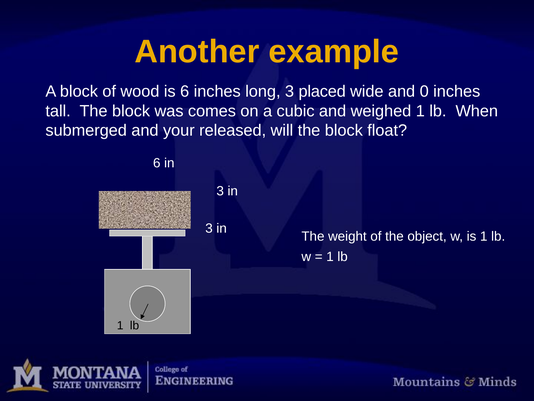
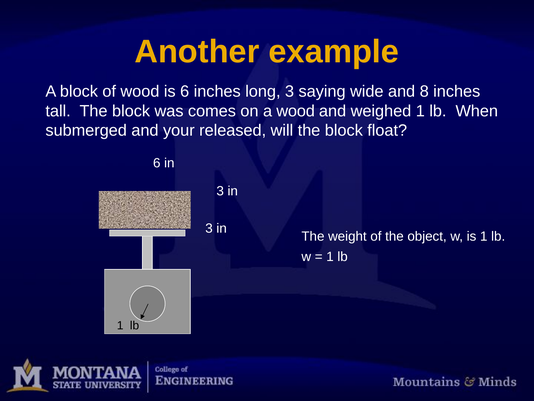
placed: placed -> saying
0: 0 -> 8
a cubic: cubic -> wood
